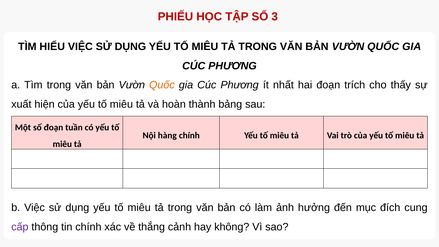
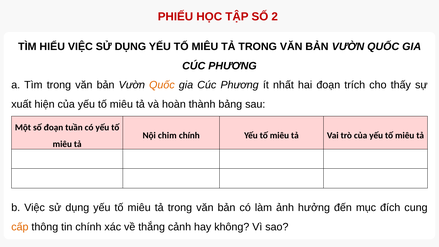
3: 3 -> 2
hàng: hàng -> chim
cấp colour: purple -> orange
